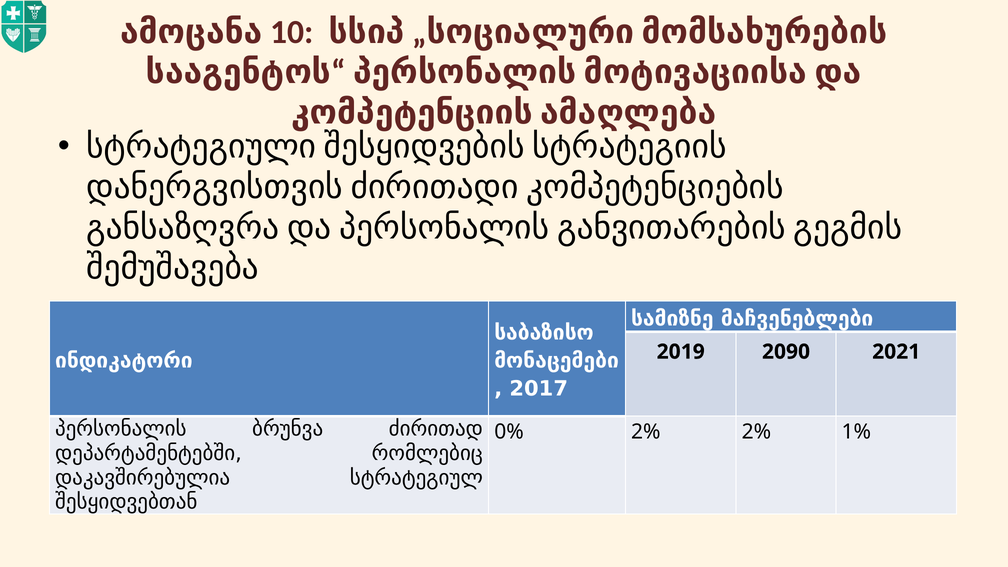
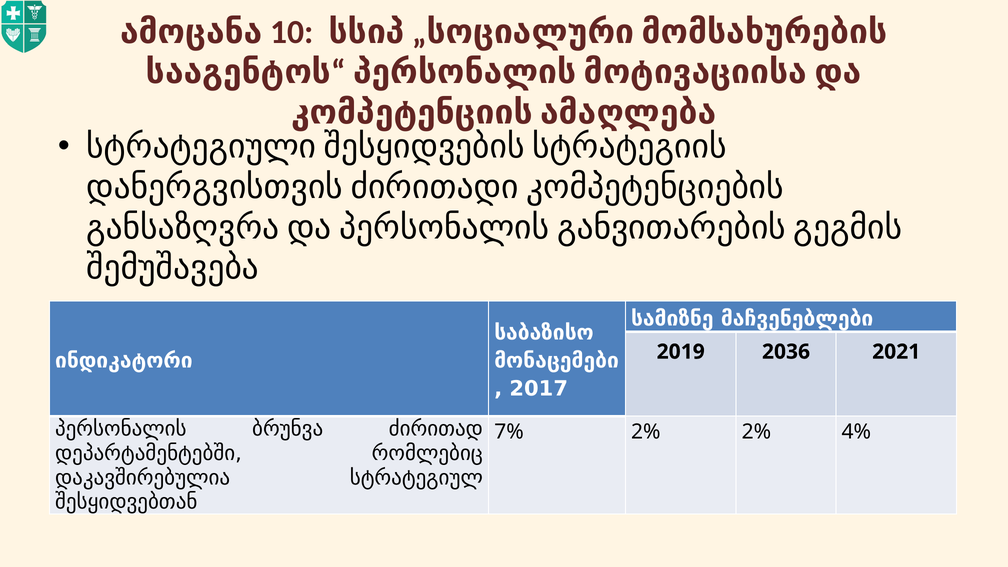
2090: 2090 -> 2036
0%: 0% -> 7%
1%: 1% -> 4%
